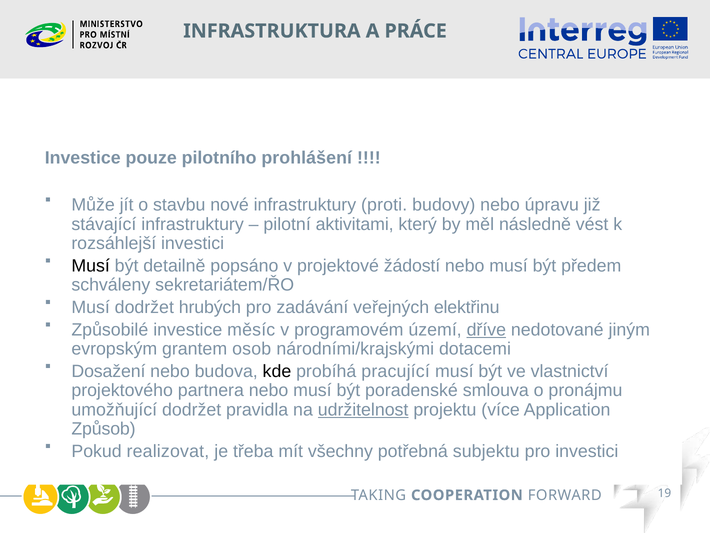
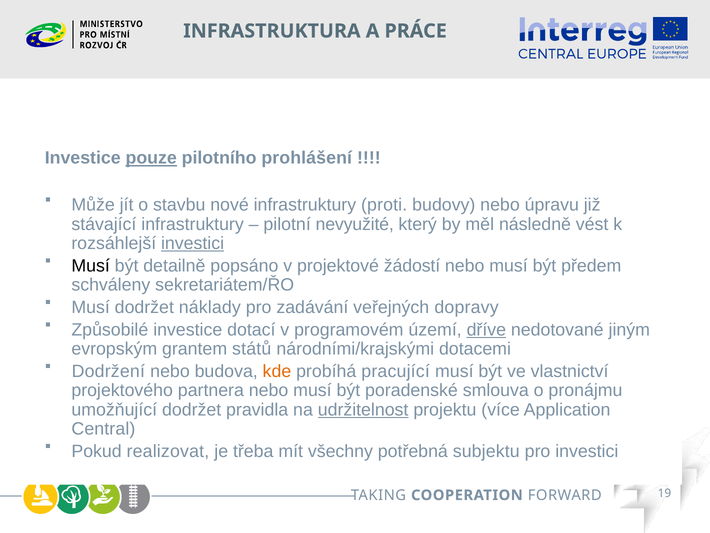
pouze underline: none -> present
aktivitami: aktivitami -> nevyužité
investici at (193, 243) underline: none -> present
hrubých: hrubých -> náklady
elektřinu: elektřinu -> dopravy
měsíc: měsíc -> dotací
osob: osob -> států
Dosažení: Dosažení -> Dodržení
kde colour: black -> orange
Způsob: Způsob -> Central
